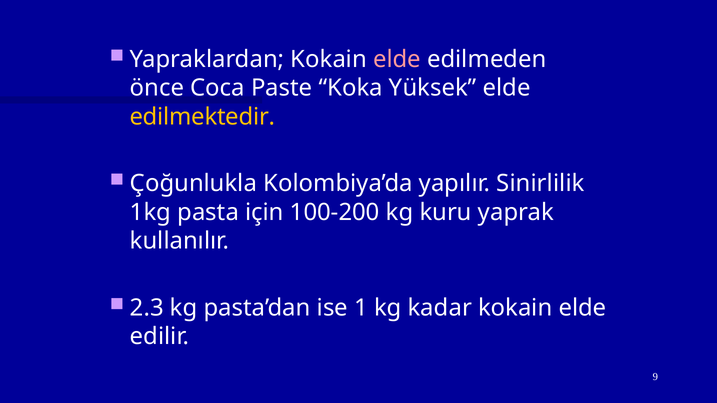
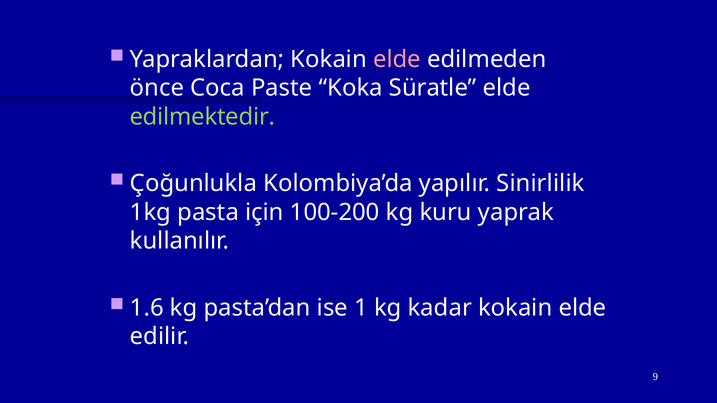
Yüksek: Yüksek -> Süratle
edilmektedir colour: yellow -> light green
2.3: 2.3 -> 1.6
